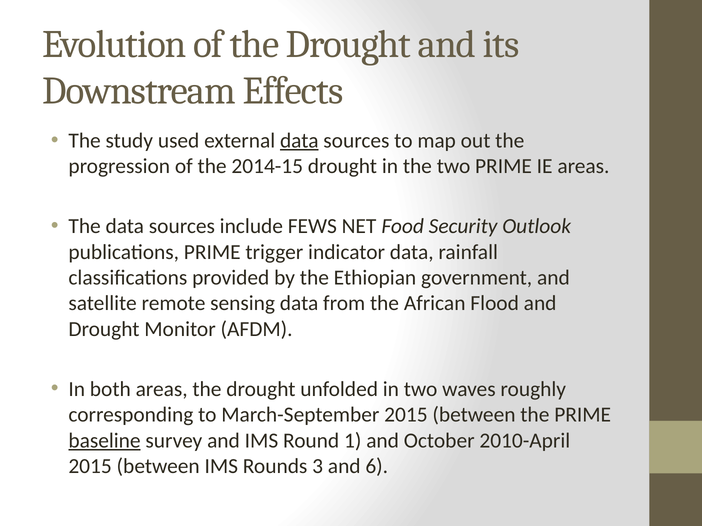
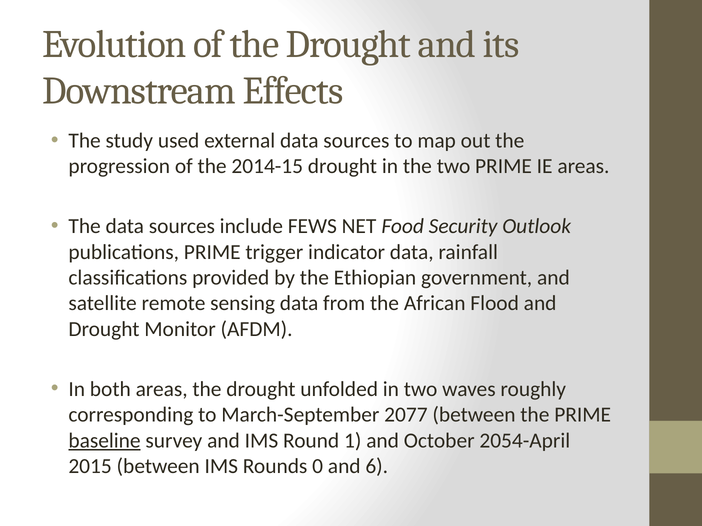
data at (299, 141) underline: present -> none
March-September 2015: 2015 -> 2077
2010-April: 2010-April -> 2054-April
3: 3 -> 0
